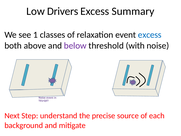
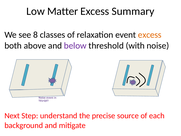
Drivers: Drivers -> Matter
1: 1 -> 8
excess at (150, 35) colour: blue -> orange
